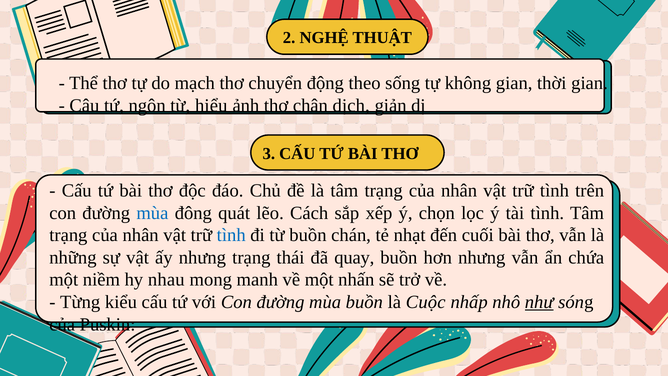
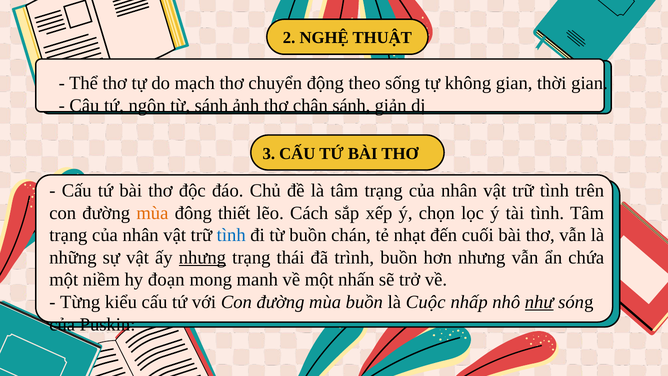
từ hiểu: hiểu -> sánh
chân dịch: dịch -> sánh
mùa at (152, 213) colour: blue -> orange
quát: quát -> thiết
nhưng at (202, 257) underline: none -> present
quay: quay -> trình
nhau: nhau -> đoạn
